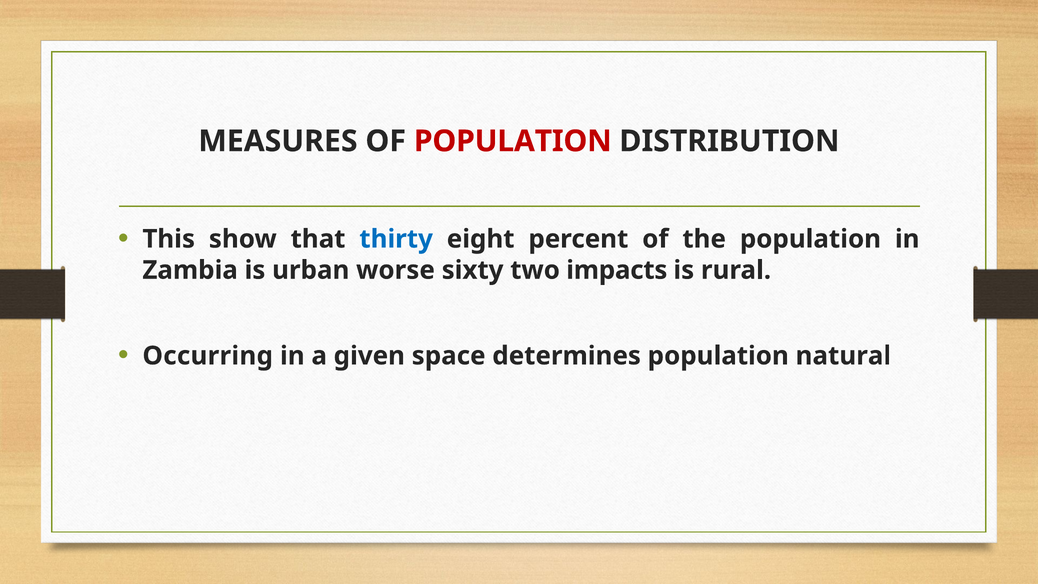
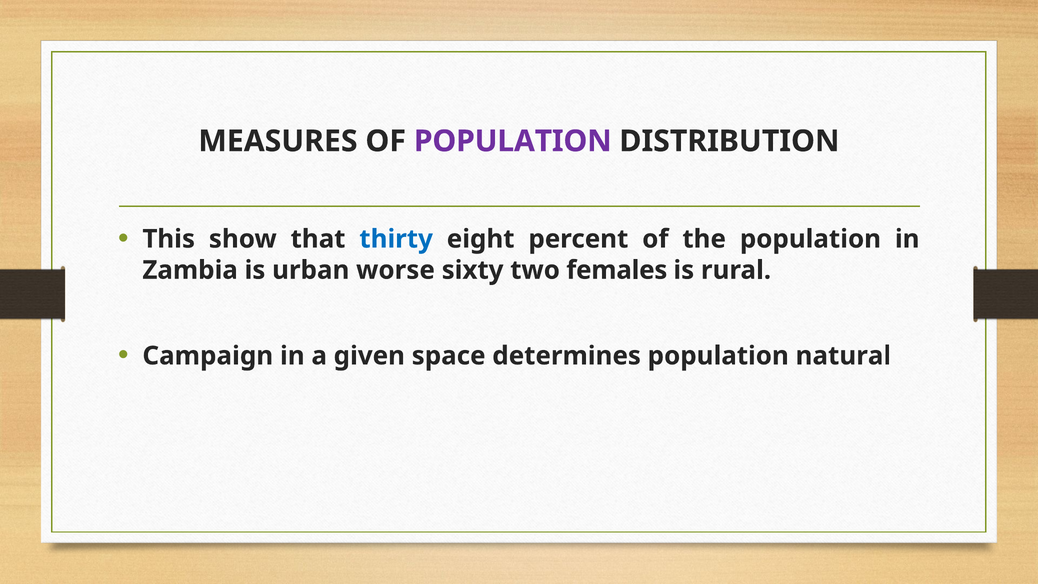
POPULATION at (513, 141) colour: red -> purple
impacts: impacts -> females
Occurring: Occurring -> Campaign
